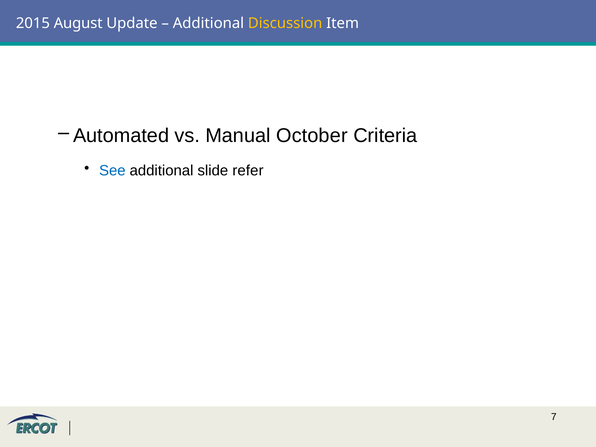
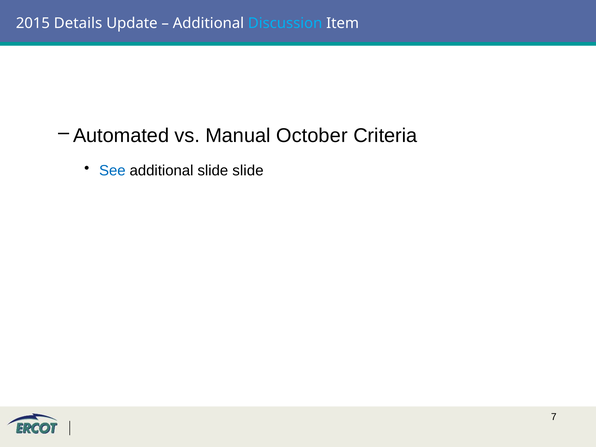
August: August -> Details
Discussion colour: yellow -> light blue
slide refer: refer -> slide
